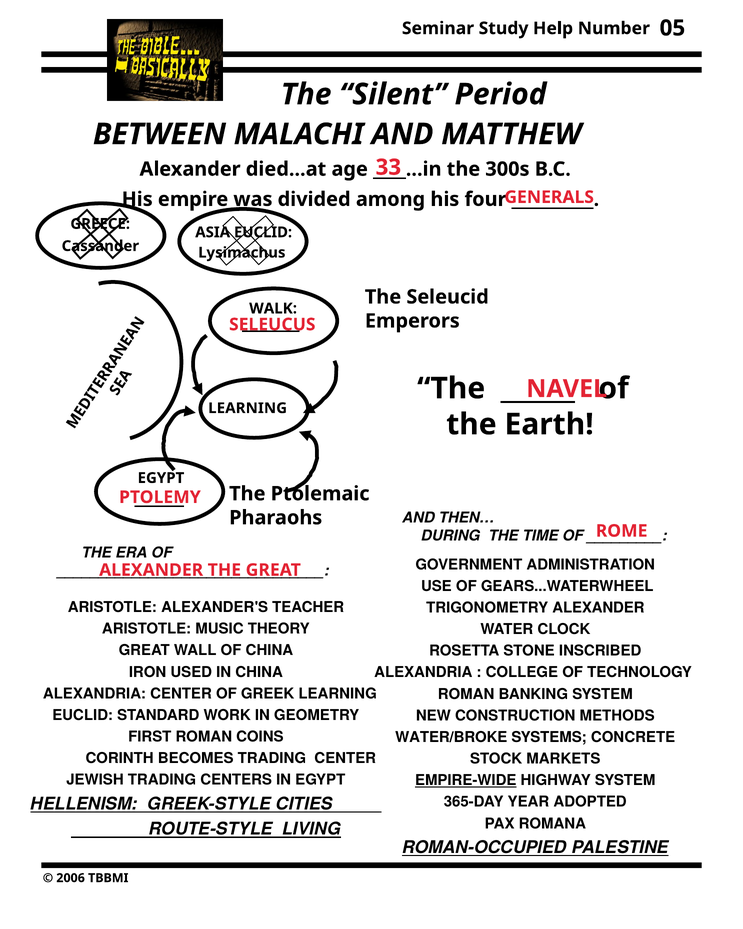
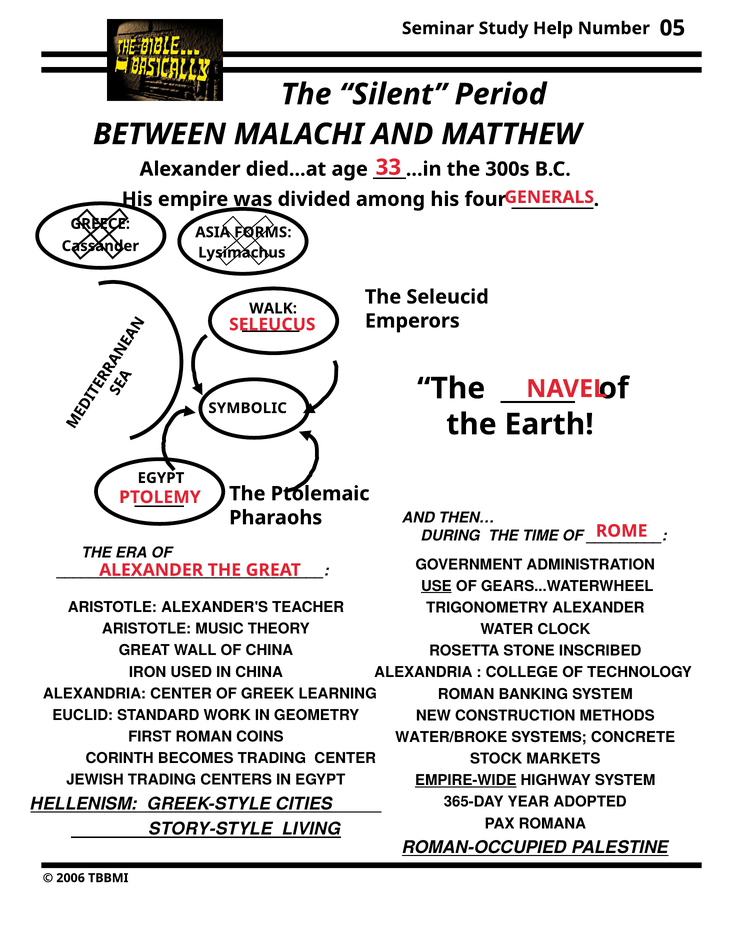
ASIA EUCLID: EUCLID -> FORMS
LEARNING at (248, 408): LEARNING -> SYMBOLIC
USE underline: none -> present
ROUTE-STYLE: ROUTE-STYLE -> STORY-STYLE
